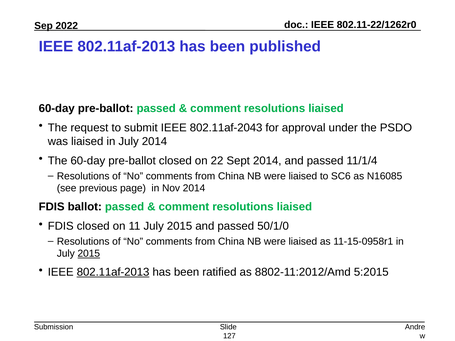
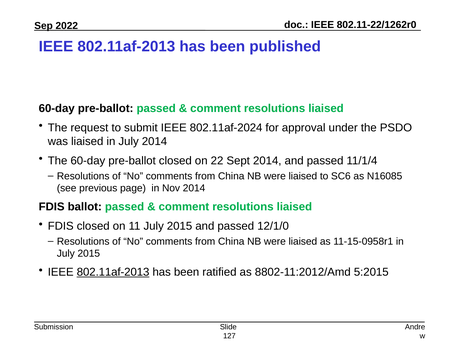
802.11af-2043: 802.11af-2043 -> 802.11af-2024
50/1/0: 50/1/0 -> 12/1/0
2015 at (89, 254) underline: present -> none
